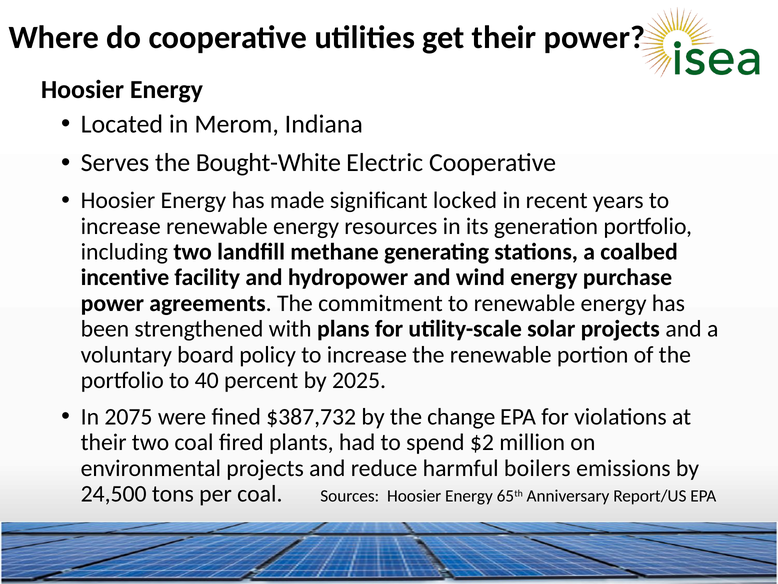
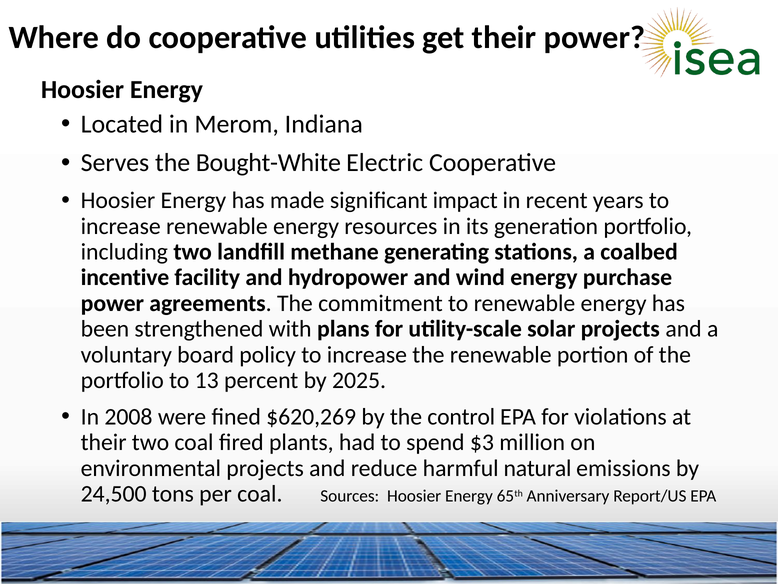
locked: locked -> impact
40: 40 -> 13
2075: 2075 -> 2008
$387,732: $387,732 -> $620,269
change: change -> control
$2: $2 -> $3
boilers: boilers -> natural
